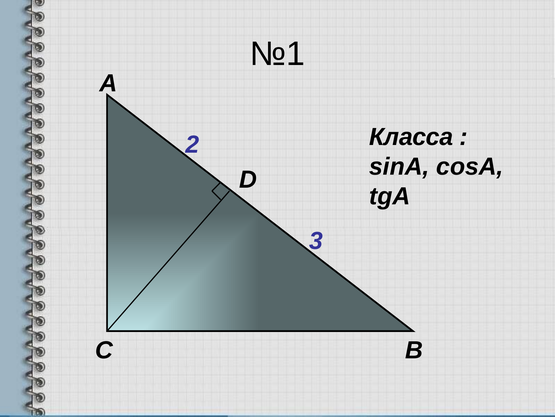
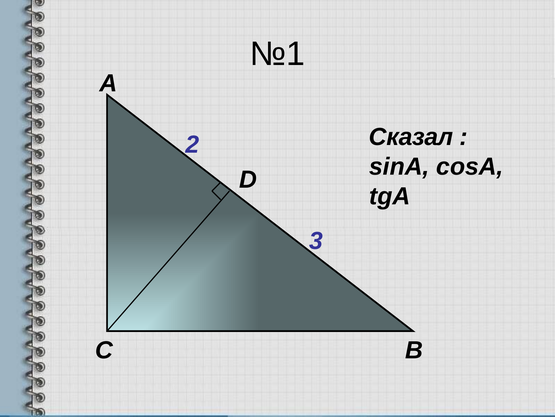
Класса: Класса -> Сказал
